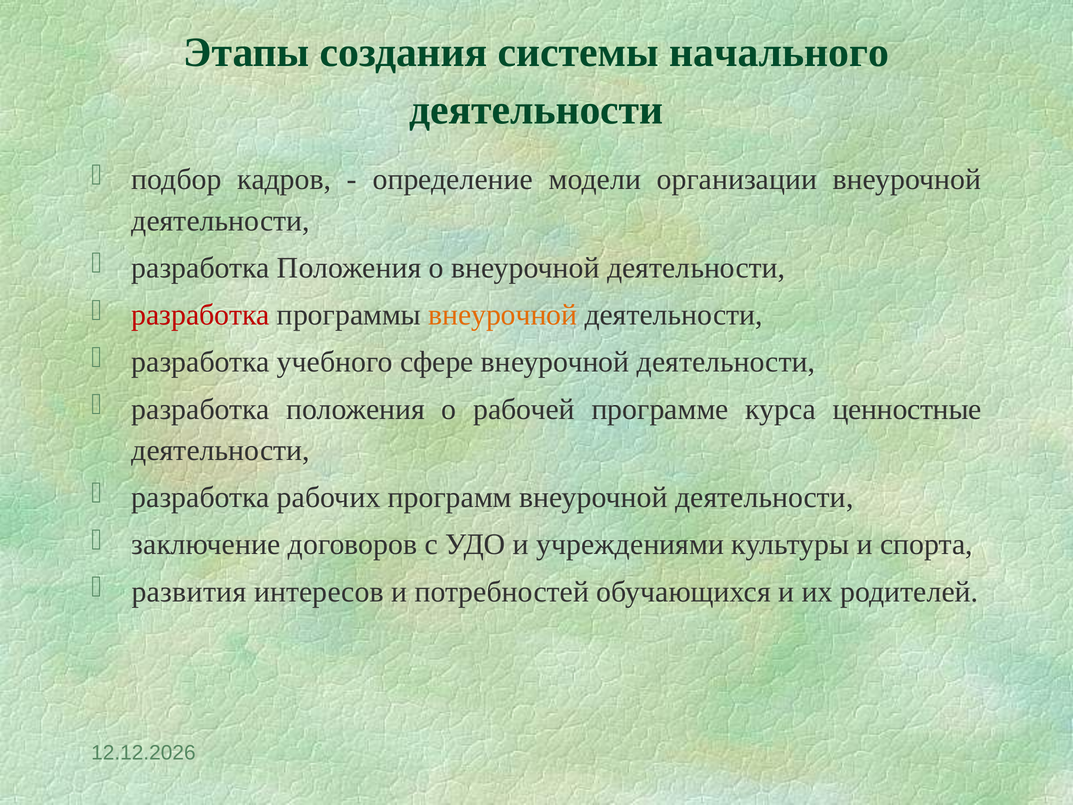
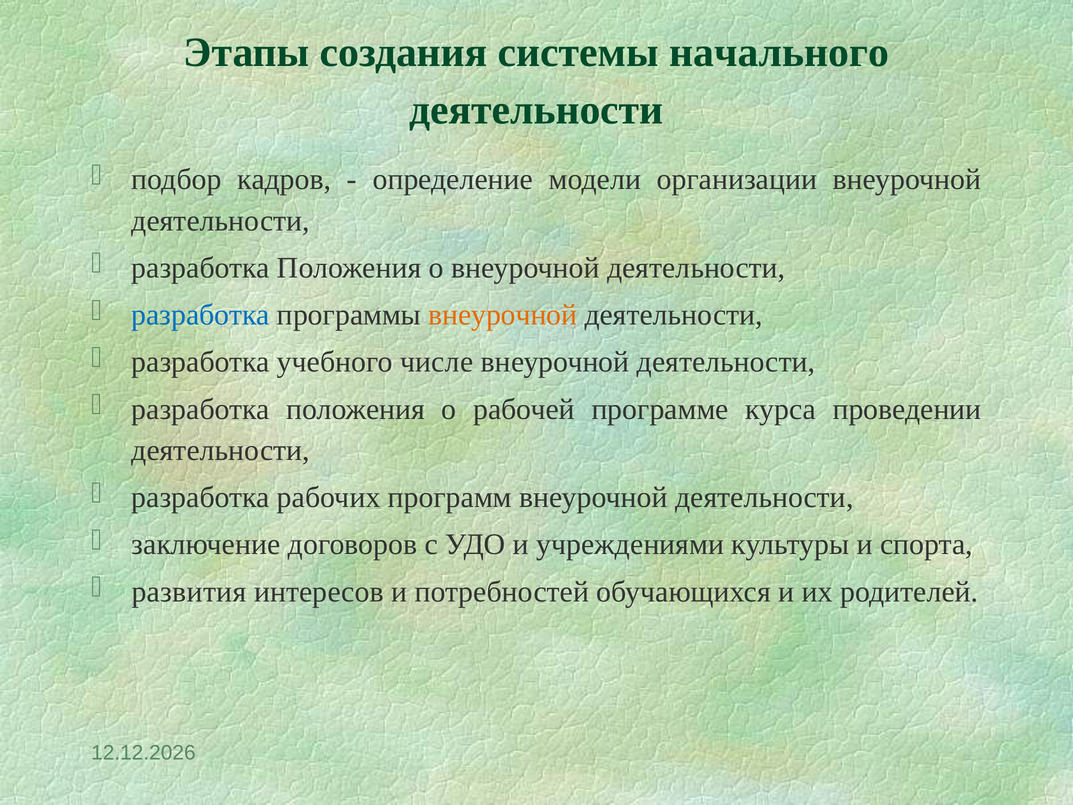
разработка at (201, 315) colour: red -> blue
сфере: сфере -> числе
ценностные: ценностные -> проведении
